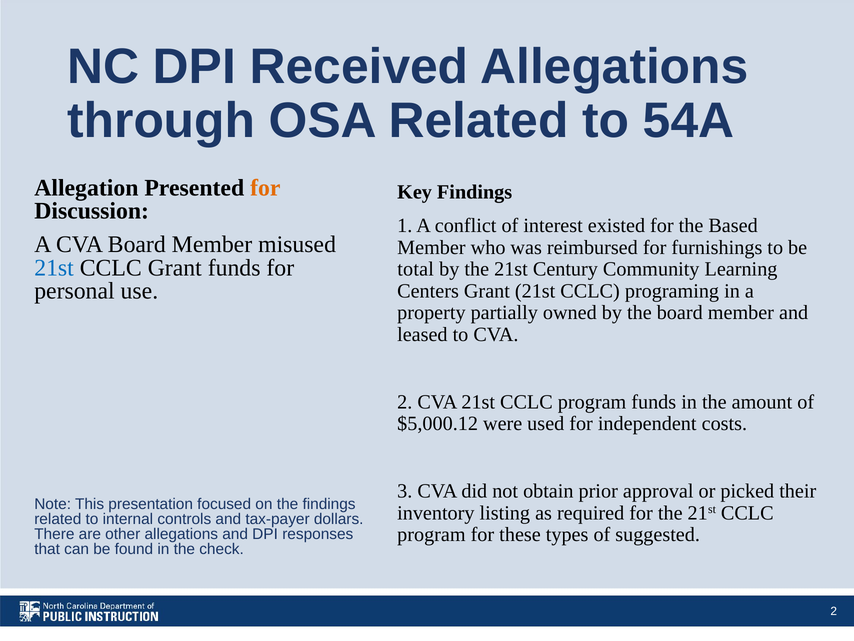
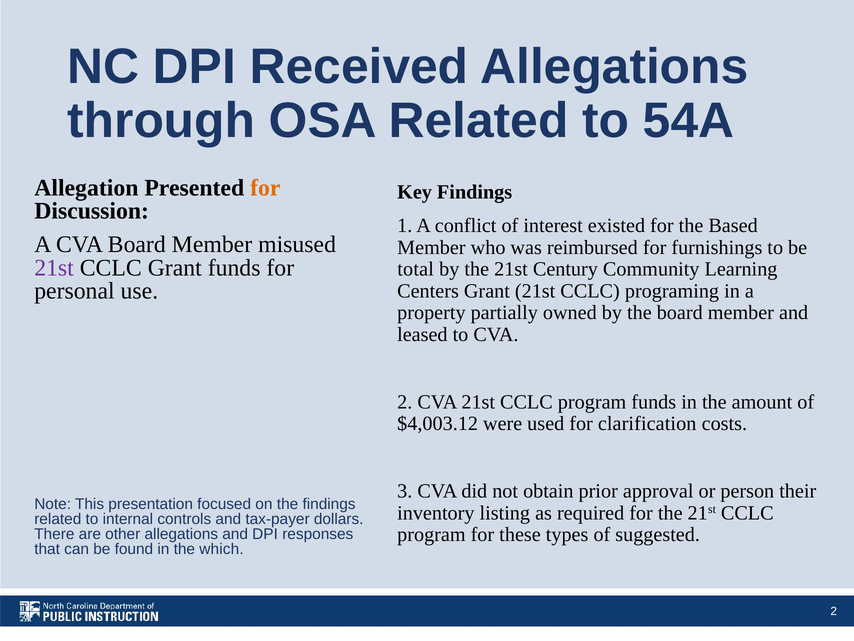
21st at (54, 268) colour: blue -> purple
$5,000.12: $5,000.12 -> $4,003.12
independent: independent -> clarification
picked: picked -> person
check: check -> which
